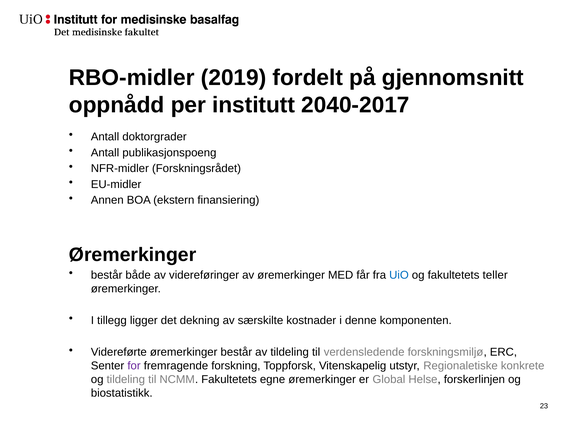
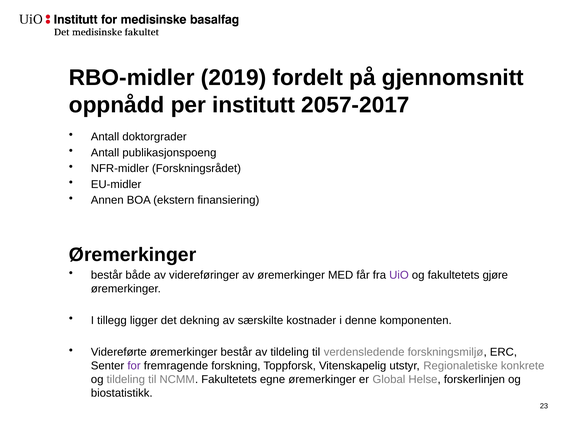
2040-2017: 2040-2017 -> 2057-2017
UiO colour: blue -> purple
teller: teller -> gjøre
